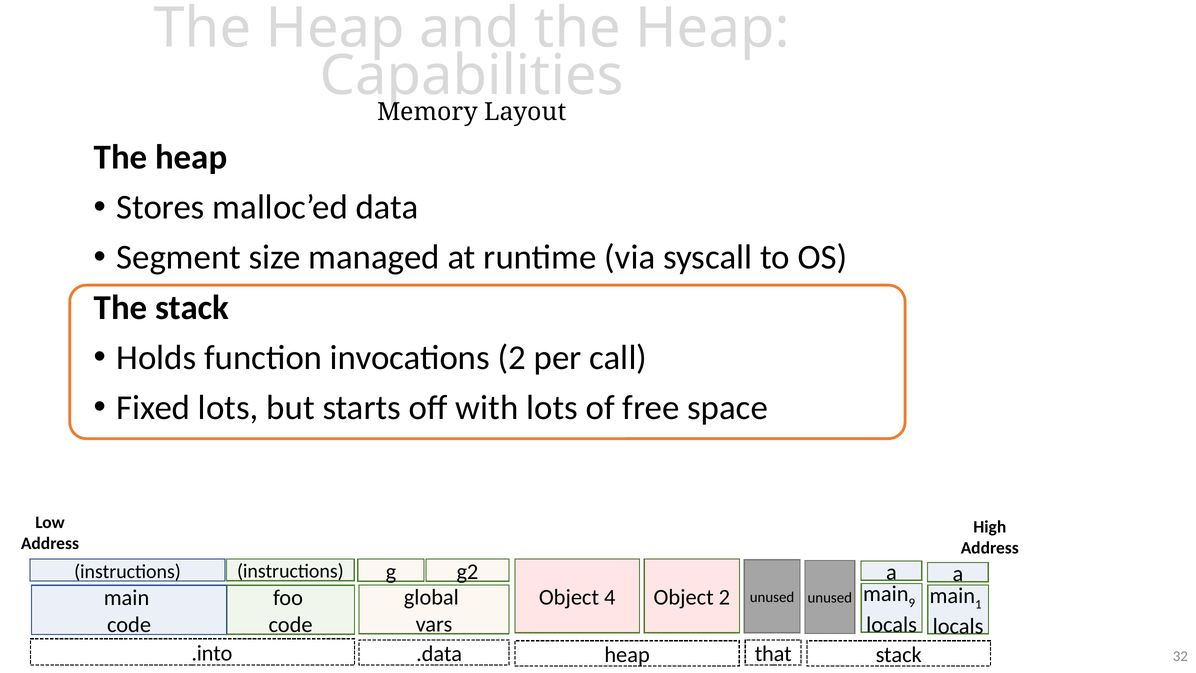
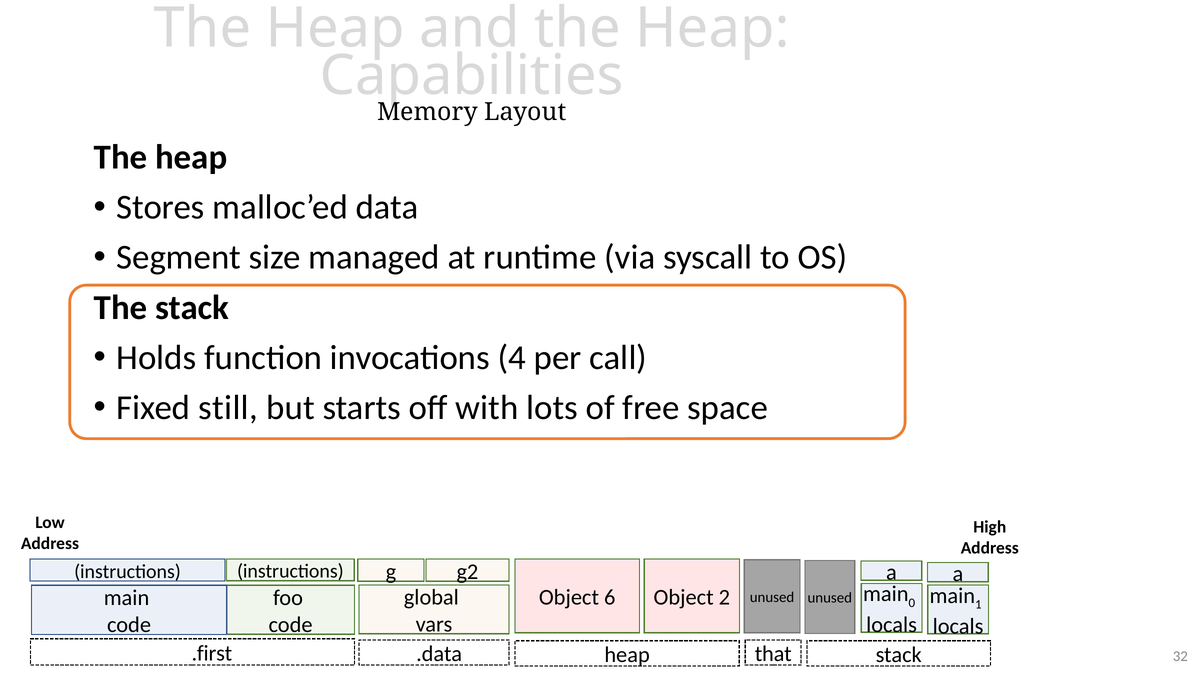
invocations 2: 2 -> 4
Fixed lots: lots -> still
4: 4 -> 6
9: 9 -> 0
.into: .into -> .first
